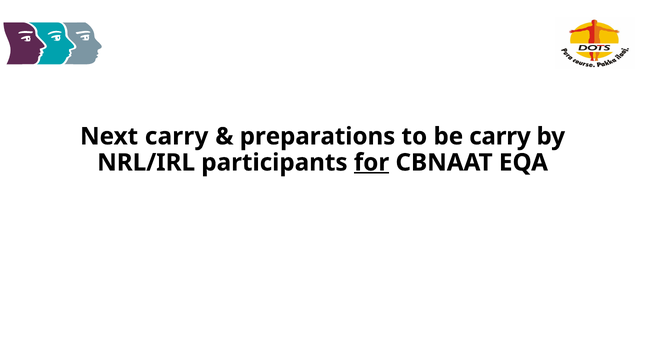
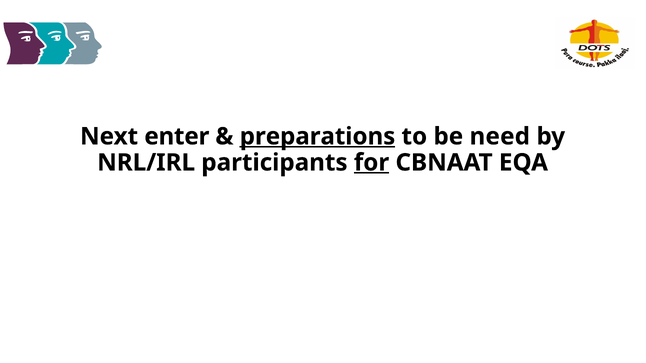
Next carry: carry -> enter
preparations underline: none -> present
be carry: carry -> need
